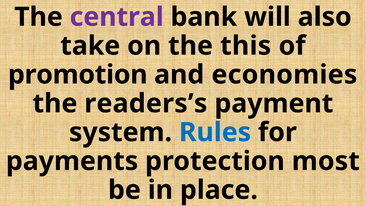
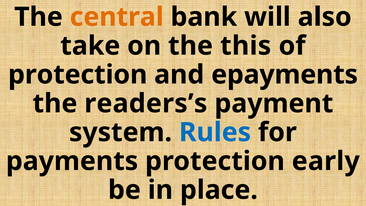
central colour: purple -> orange
promotion at (78, 75): promotion -> protection
economies: economies -> epayments
most: most -> early
